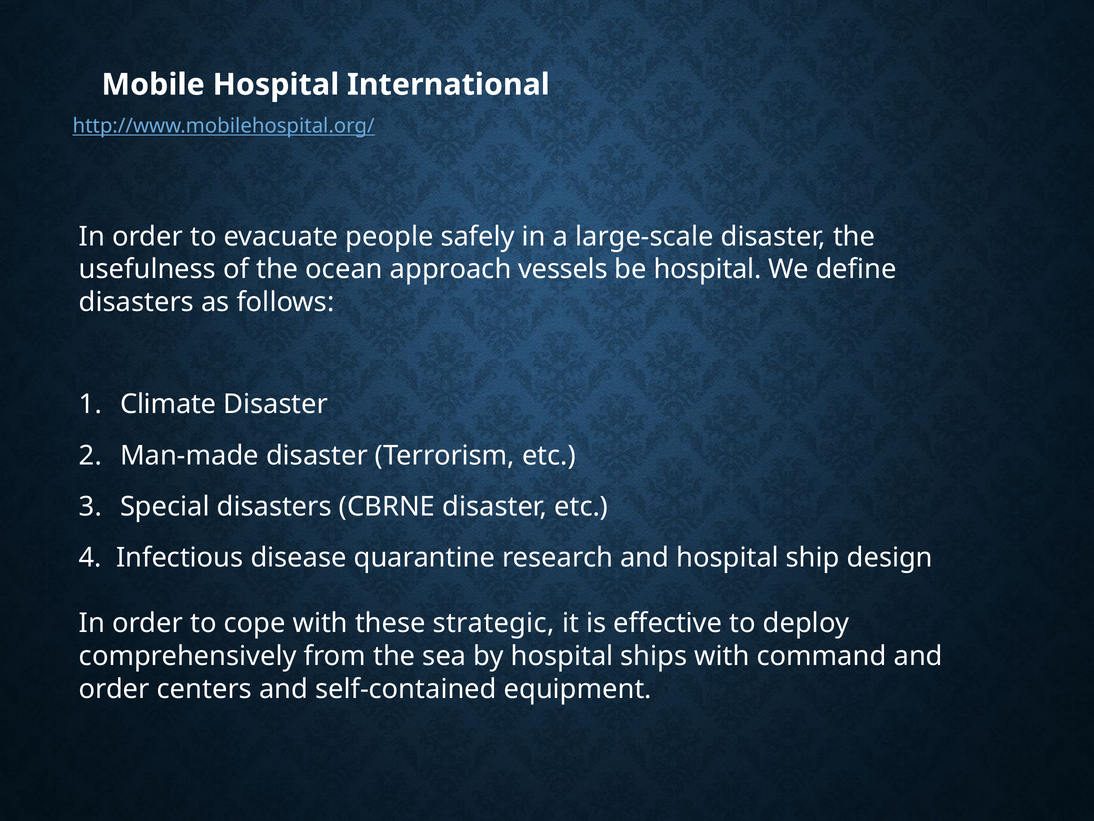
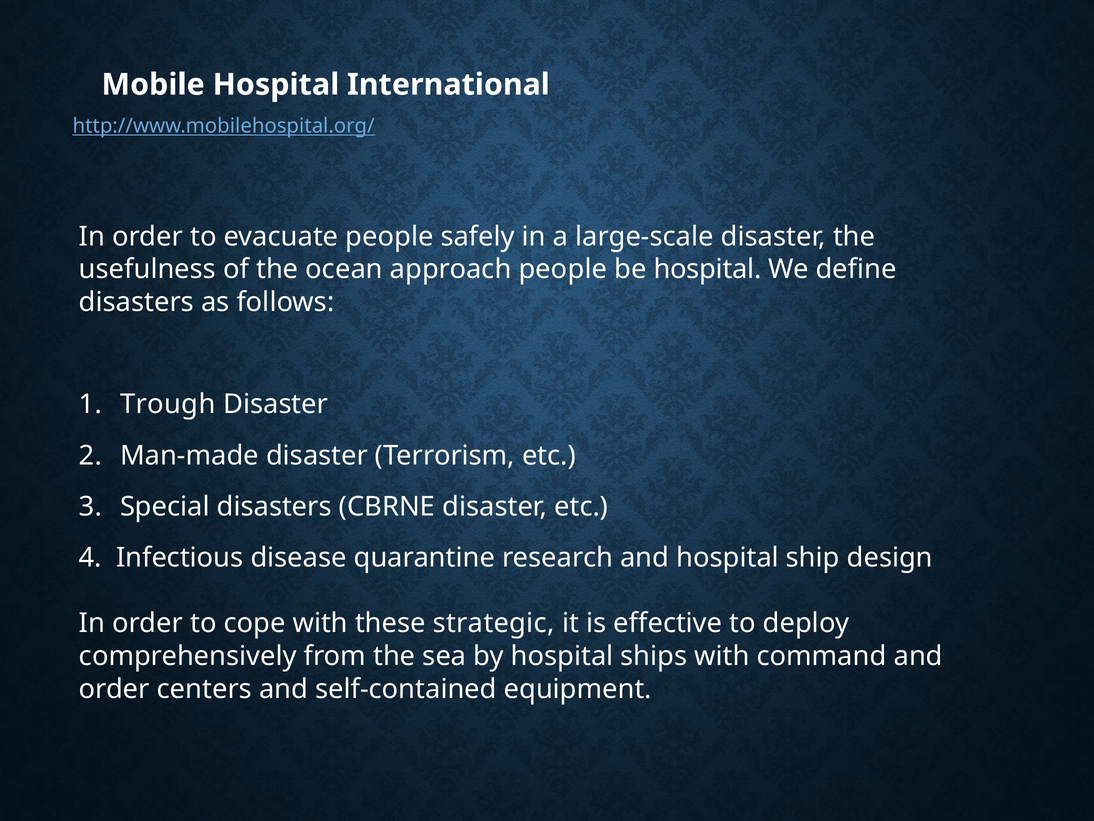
approach vessels: vessels -> people
Climate: Climate -> Trough
